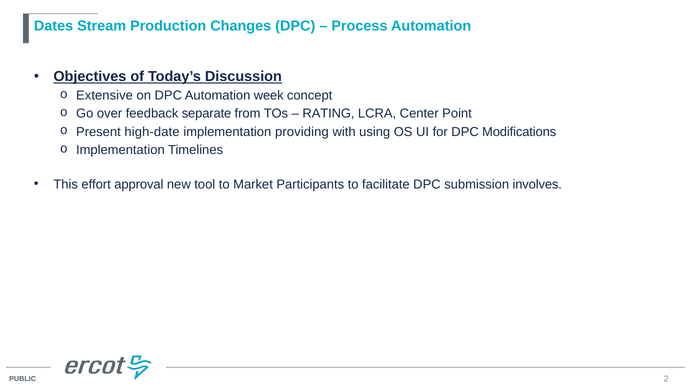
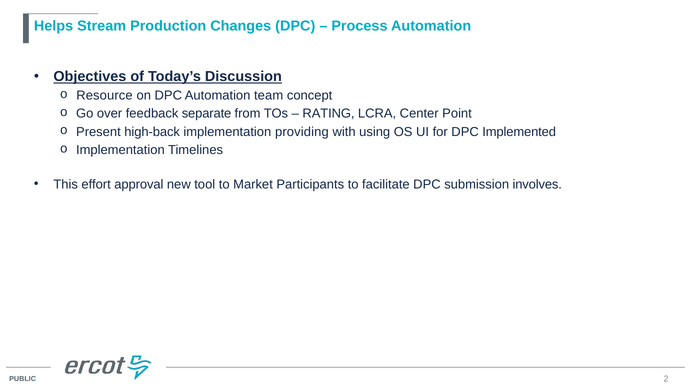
Dates: Dates -> Helps
Extensive: Extensive -> Resource
week: week -> team
high-date: high-date -> high-back
Modifications: Modifications -> Implemented
